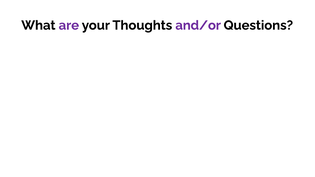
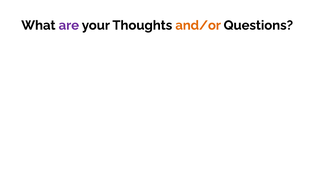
and/or colour: purple -> orange
